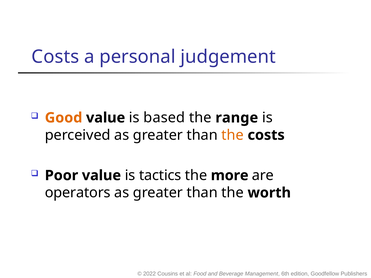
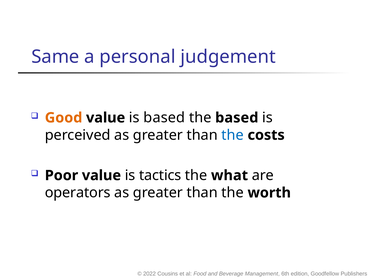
Costs at (55, 57): Costs -> Same
the range: range -> based
the at (233, 135) colour: orange -> blue
more: more -> what
